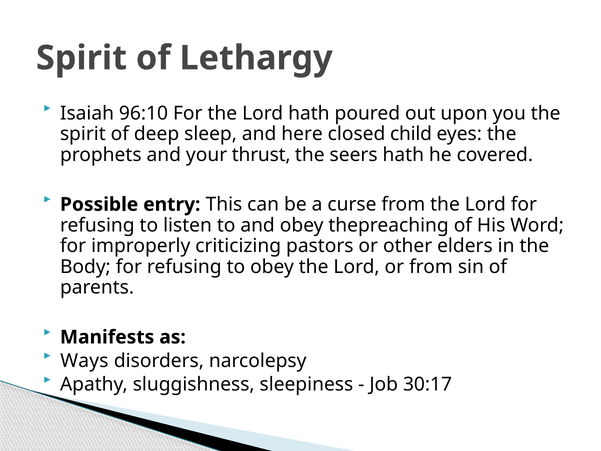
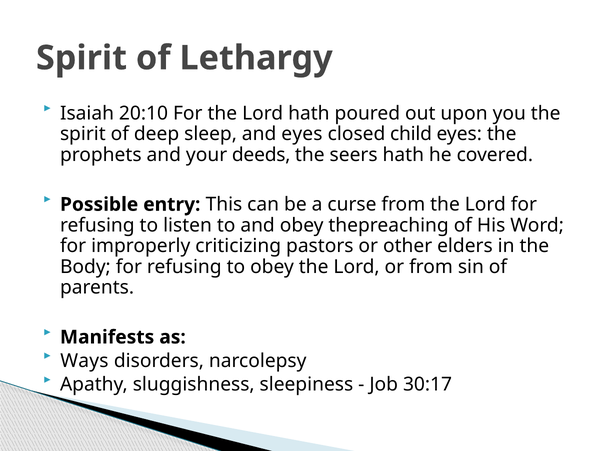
96:10: 96:10 -> 20:10
and here: here -> eyes
thrust: thrust -> deeds
